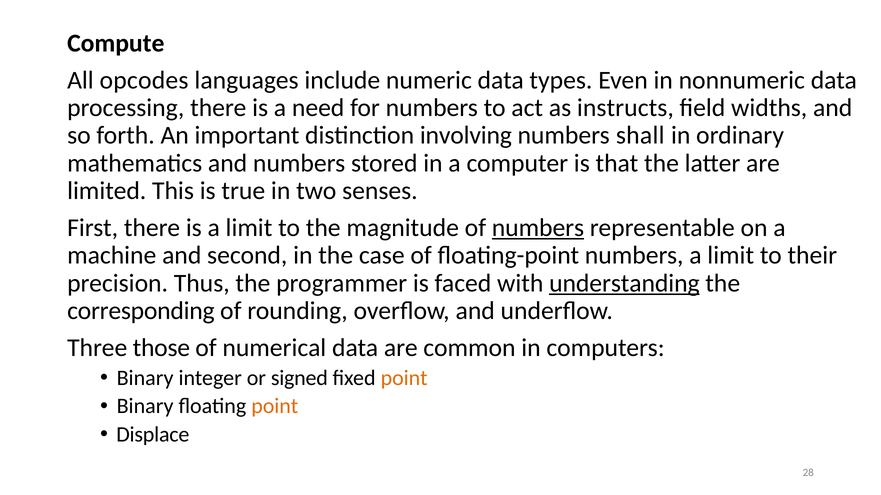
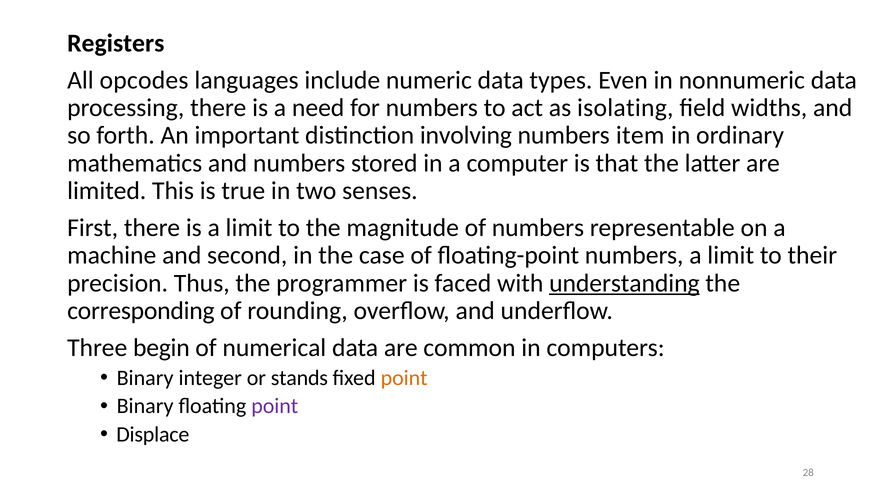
Compute: Compute -> Registers
instructs: instructs -> isolating
shall: shall -> item
numbers at (538, 228) underline: present -> none
those: those -> begin
signed: signed -> stands
point at (275, 407) colour: orange -> purple
